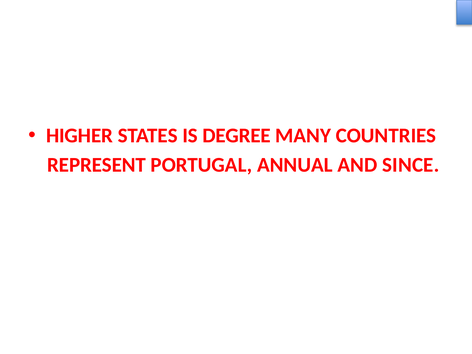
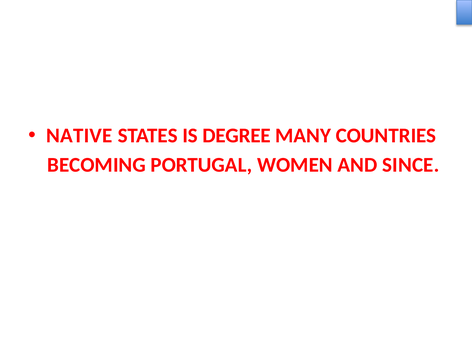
HIGHER: HIGHER -> NATIVE
REPRESENT: REPRESENT -> BECOMING
ANNUAL: ANNUAL -> WOMEN
